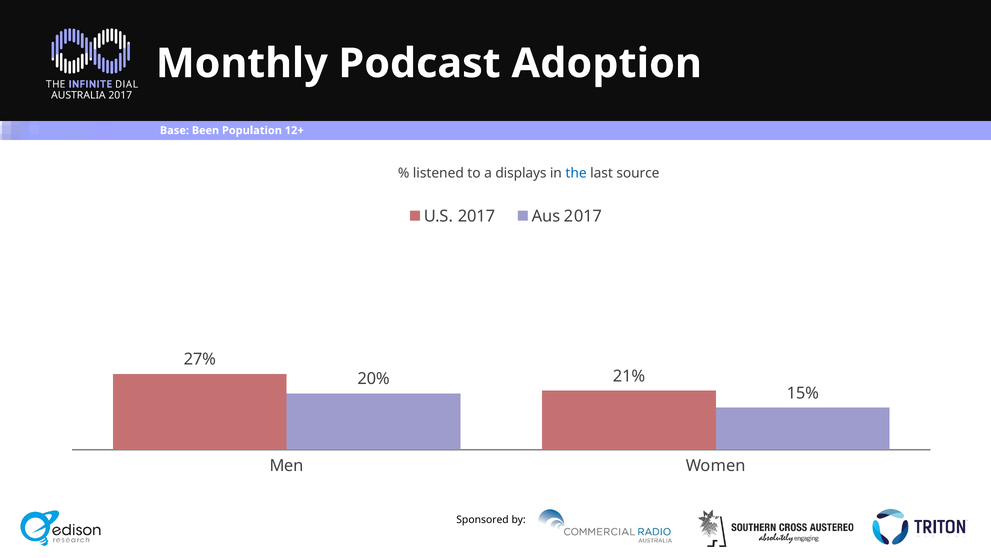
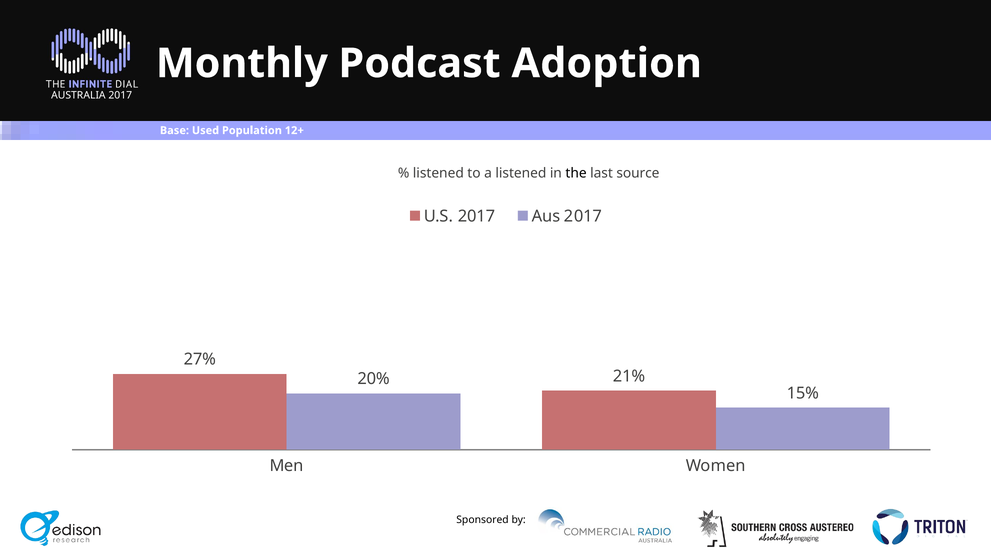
Been: Been -> Used
a displays: displays -> listened
the colour: blue -> black
